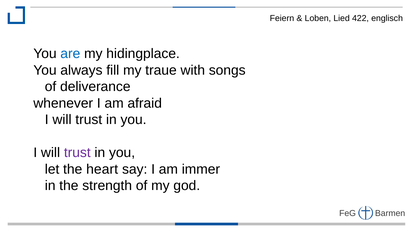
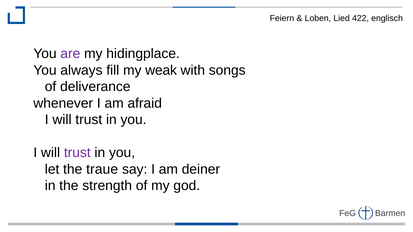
are colour: blue -> purple
traue: traue -> weak
heart: heart -> traue
immer: immer -> deiner
